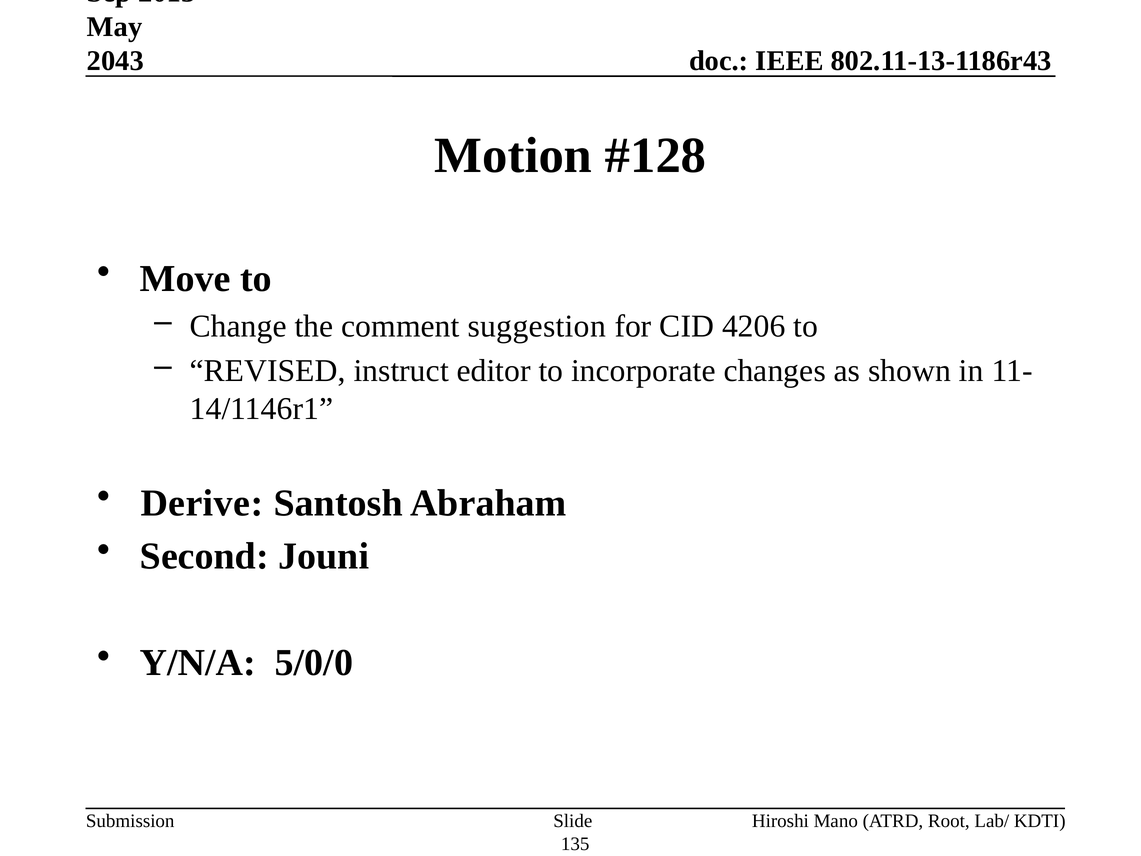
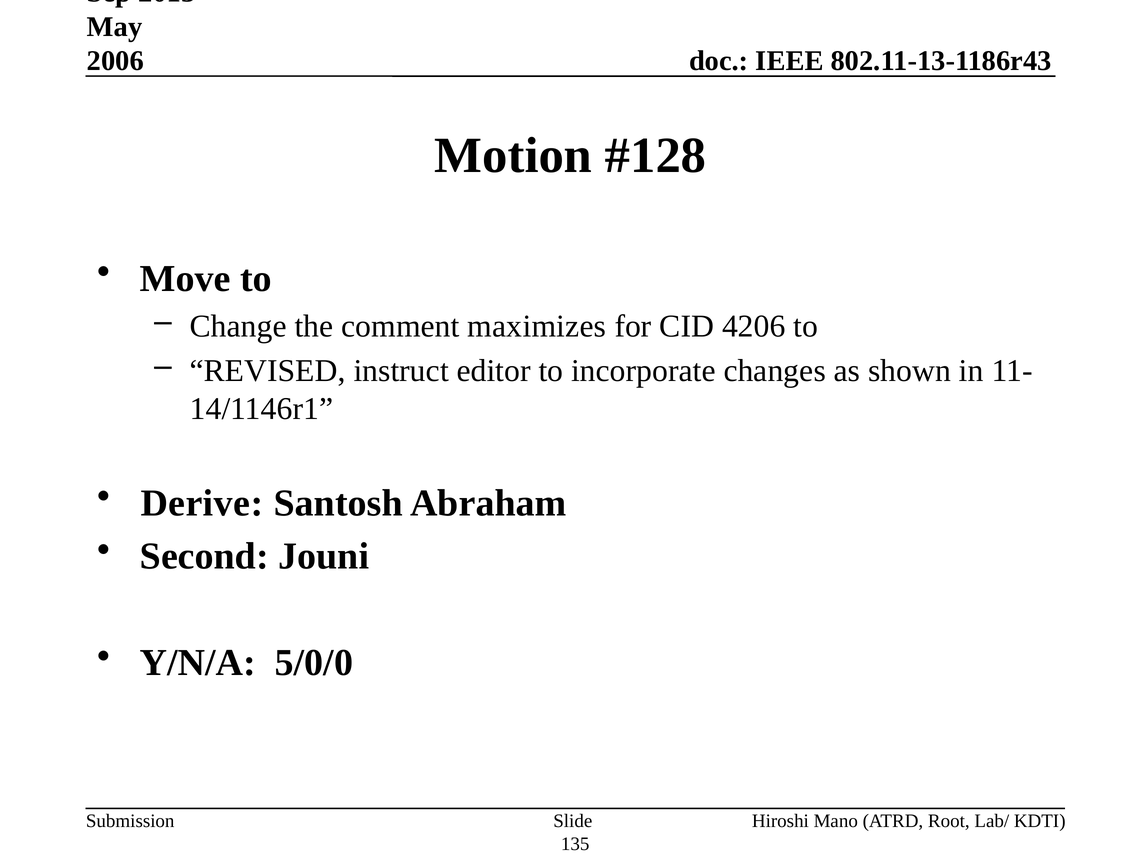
2043: 2043 -> 2006
suggestion: suggestion -> maximizes
